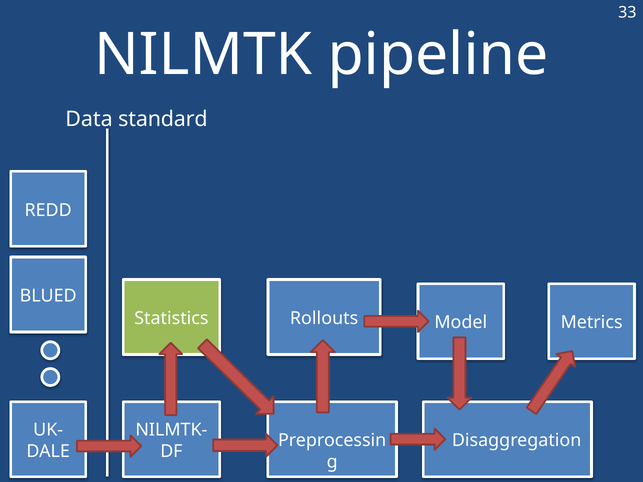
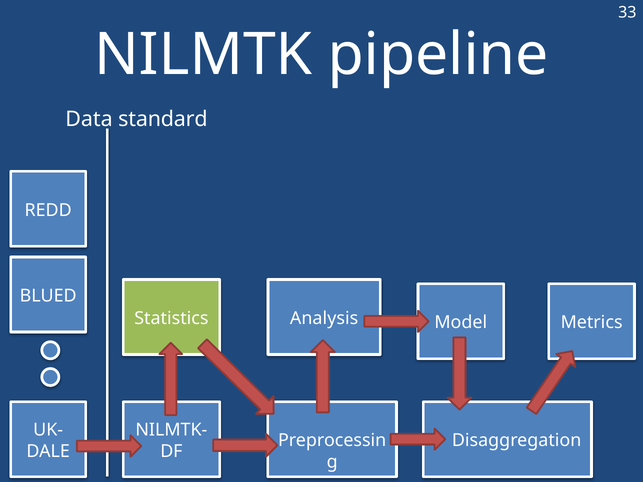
Rollouts: Rollouts -> Analysis
